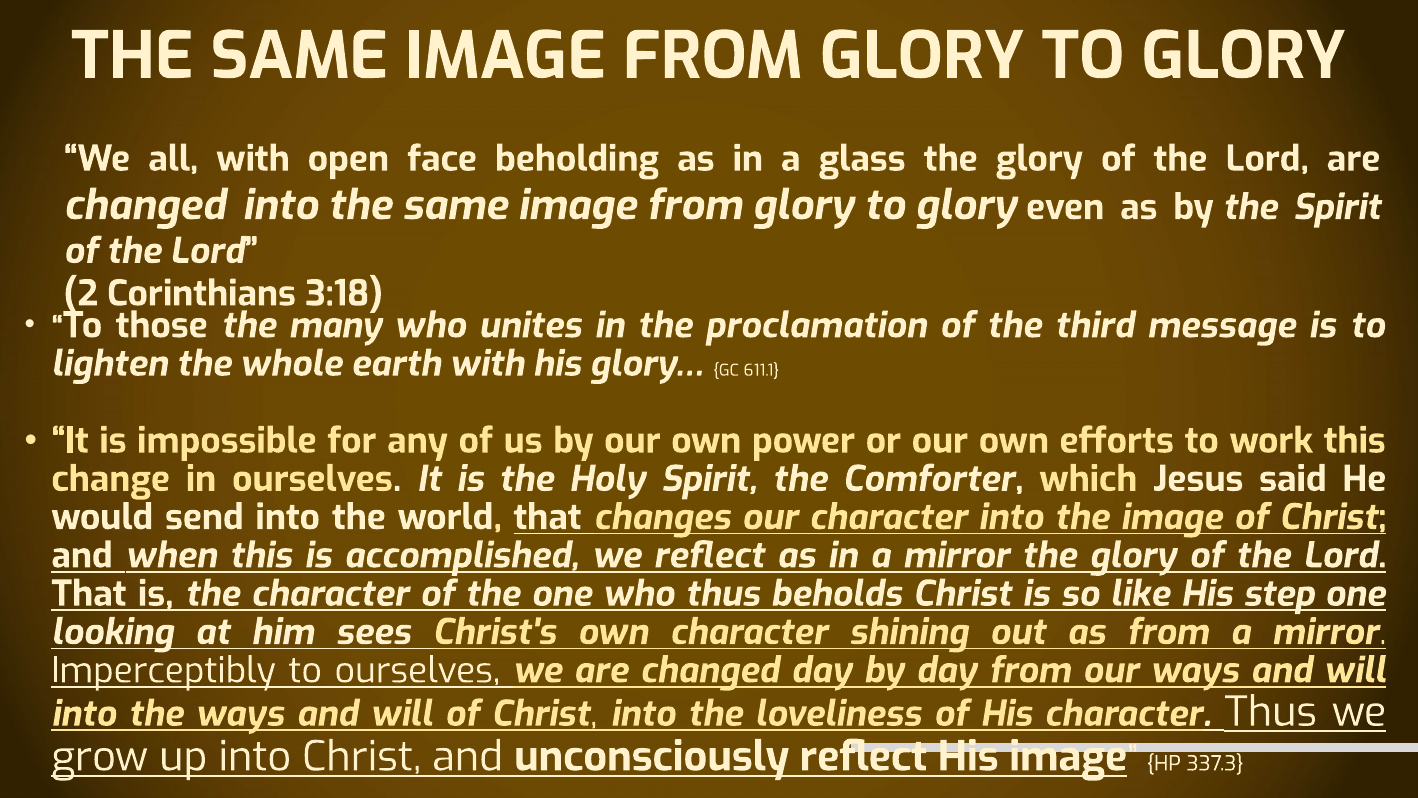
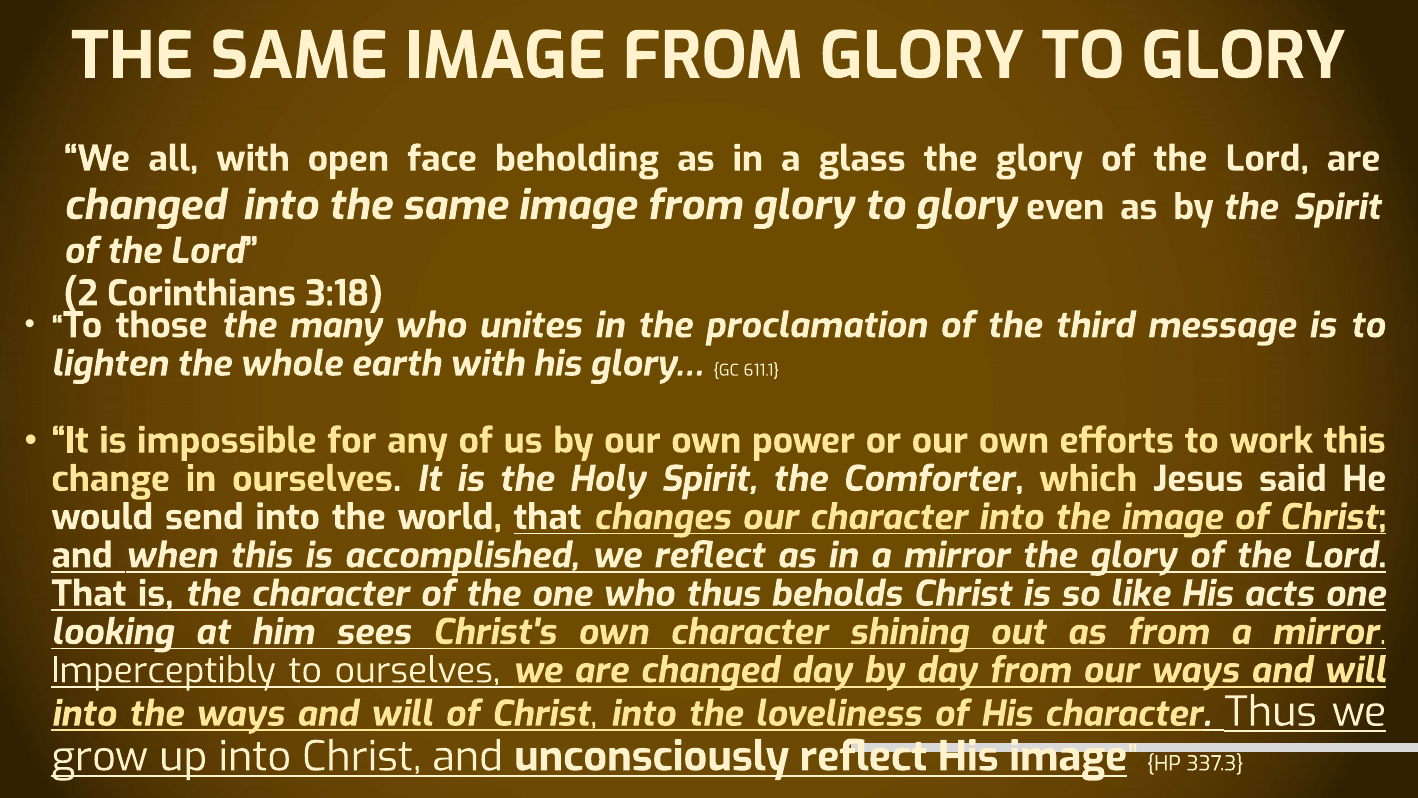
step: step -> acts
